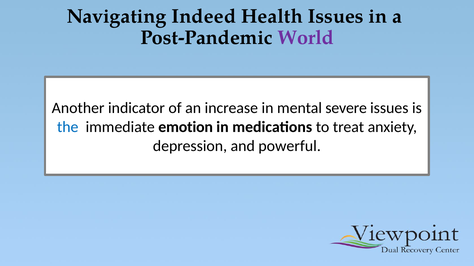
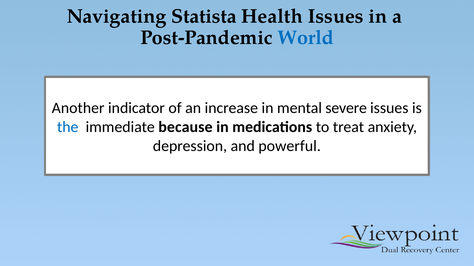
Indeed: Indeed -> Statista
World colour: purple -> blue
emotion: emotion -> because
